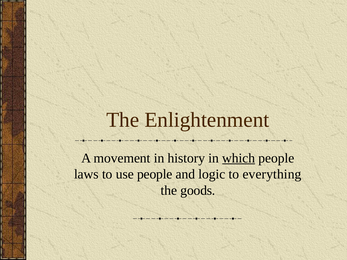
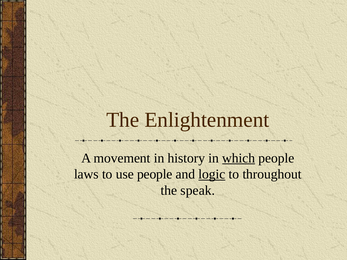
logic underline: none -> present
everything: everything -> throughout
goods: goods -> speak
